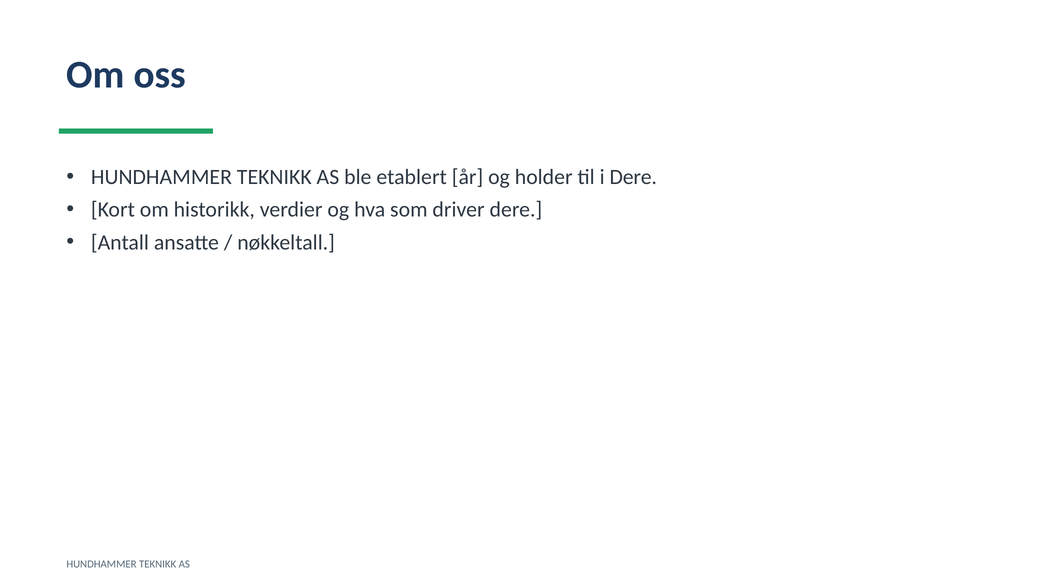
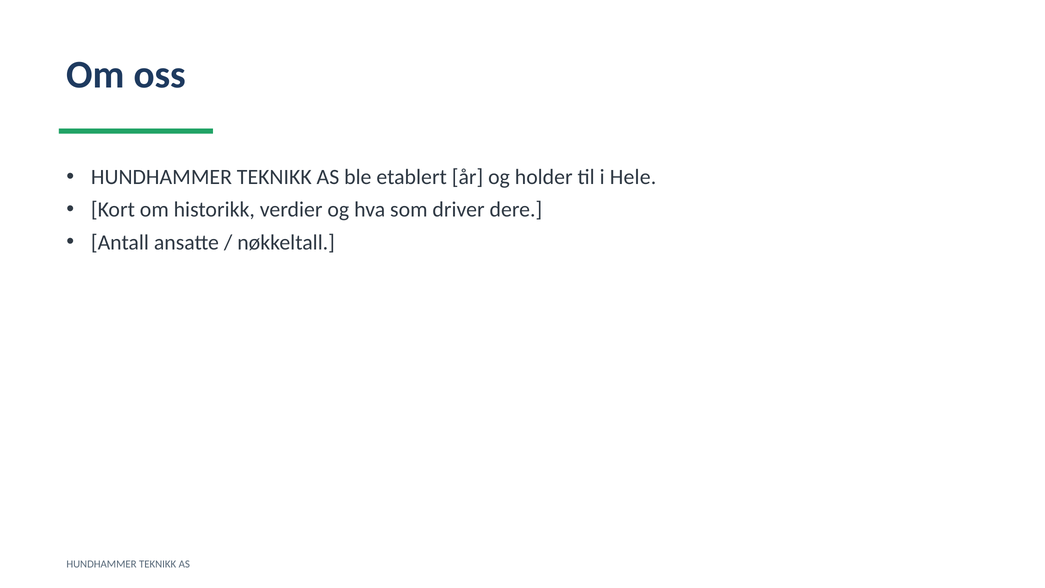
i Dere: Dere -> Hele
